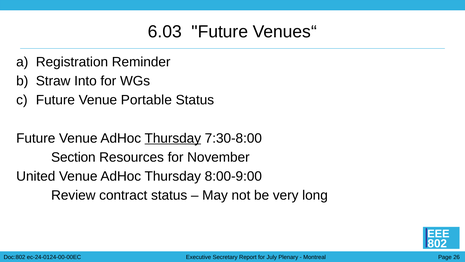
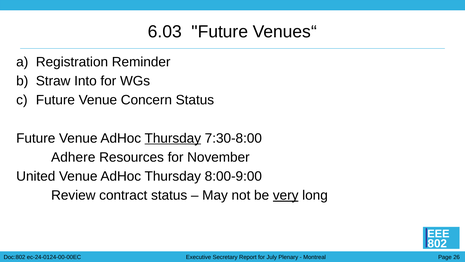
Portable: Portable -> Concern
Section: Section -> Adhere
very underline: none -> present
